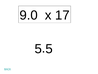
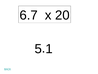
9.0: 9.0 -> 6.7
17: 17 -> 20
5 5: 5 -> 1
